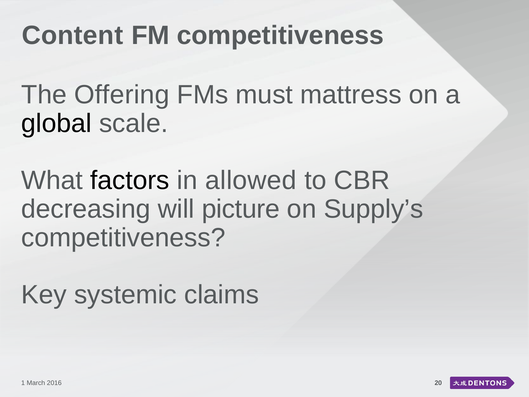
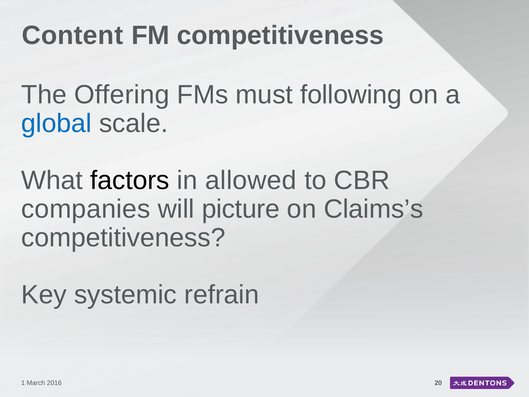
mattress: mattress -> following
global colour: black -> blue
decreasing: decreasing -> companies
Supply’s: Supply’s -> Claims’s
claims: claims -> refrain
